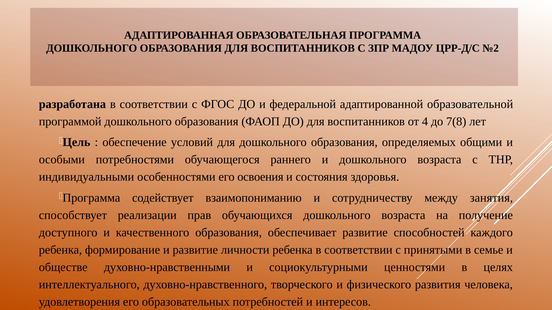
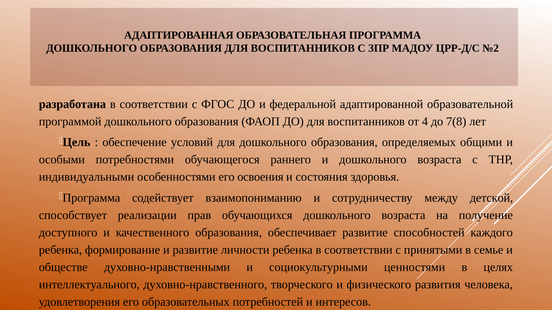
занятия: занятия -> детской
